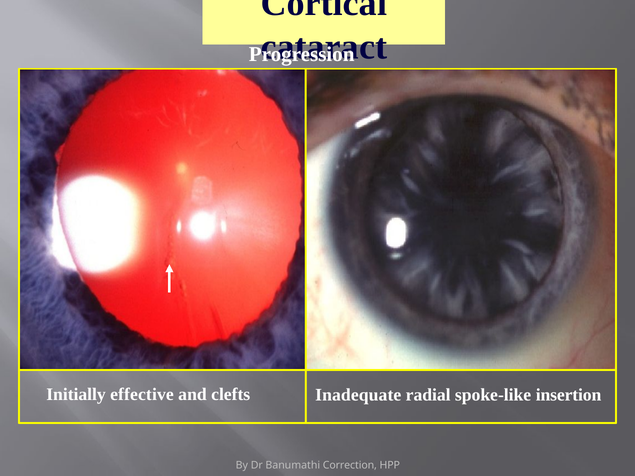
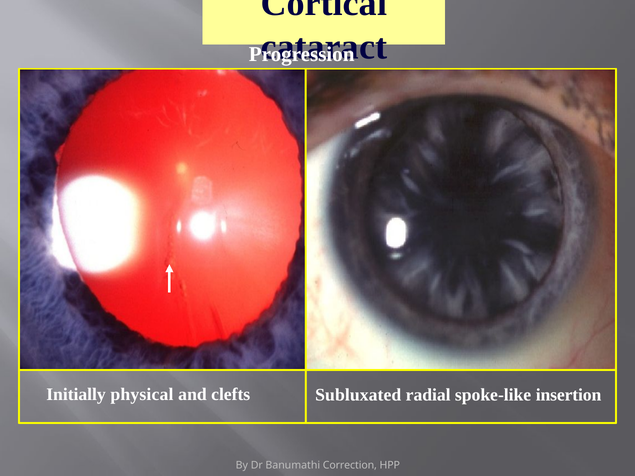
effective: effective -> physical
Inadequate: Inadequate -> Subluxated
